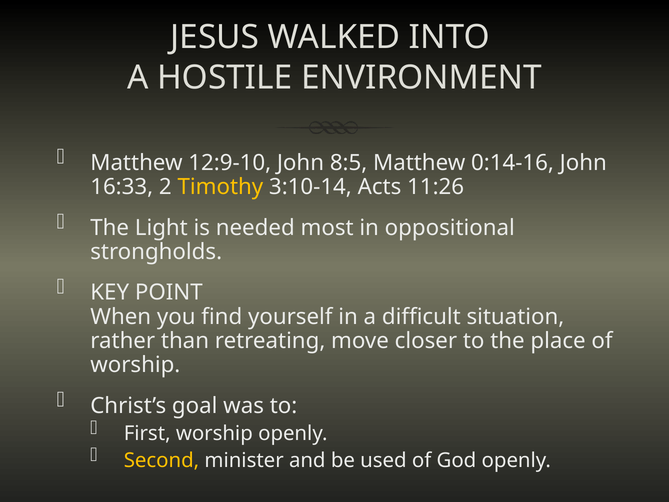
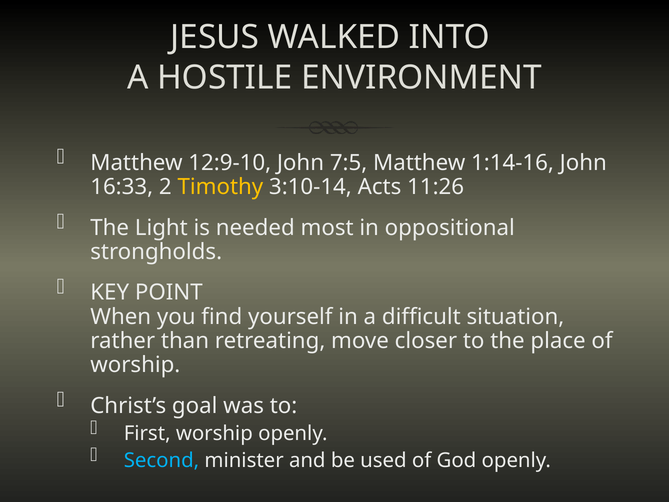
8:5: 8:5 -> 7:5
0:14-16: 0:14-16 -> 1:14-16
Second colour: yellow -> light blue
